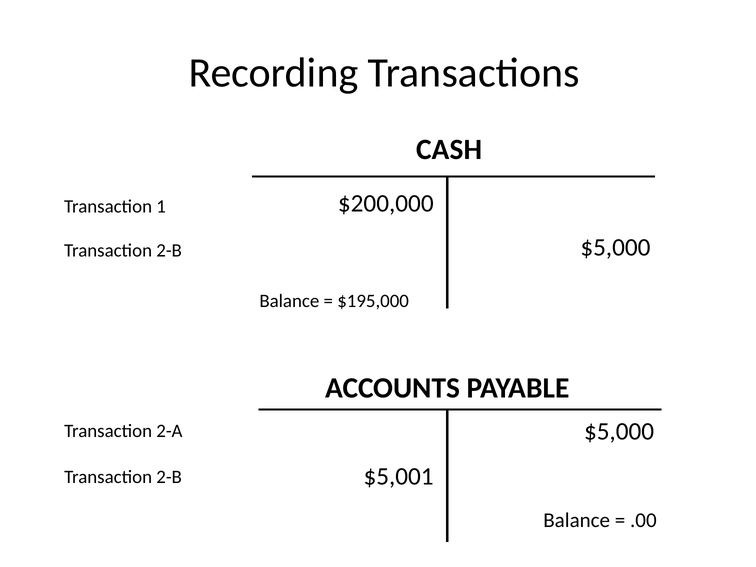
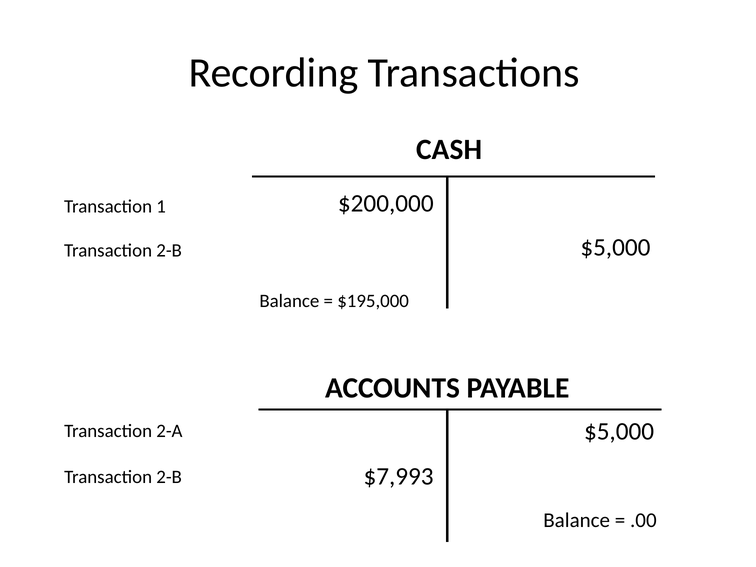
$5,001: $5,001 -> $7,993
